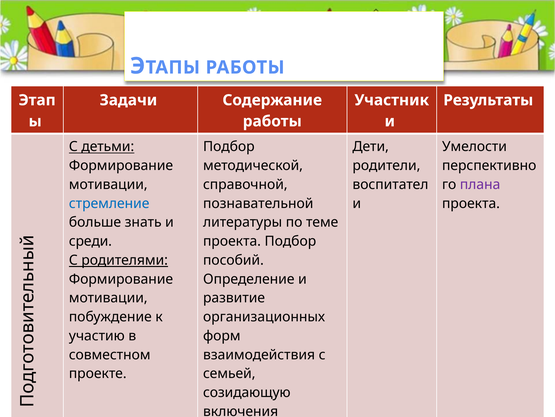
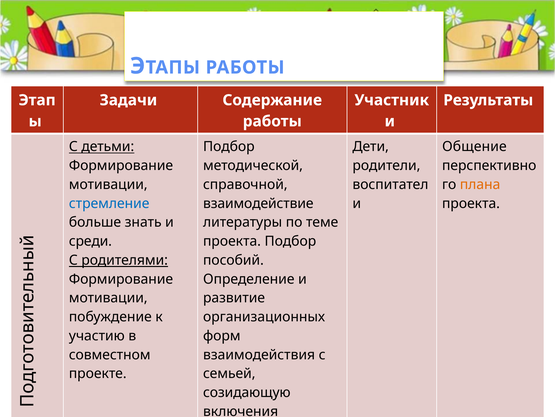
Умелости: Умелости -> Общение
плана colour: purple -> orange
познавательной: познавательной -> взаимодействие
